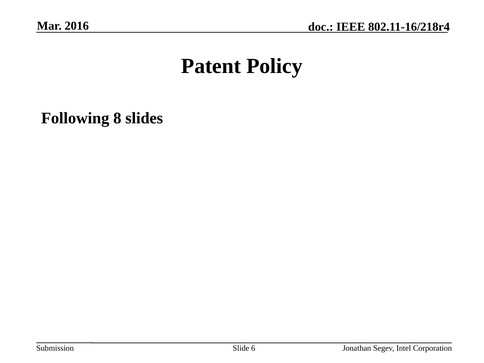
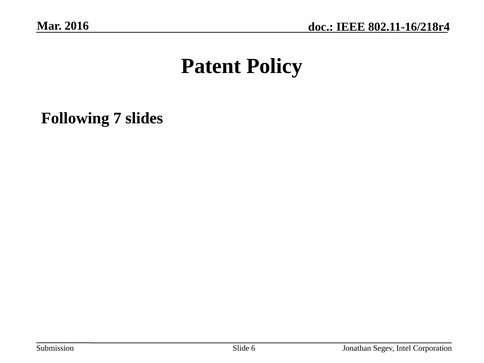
8: 8 -> 7
